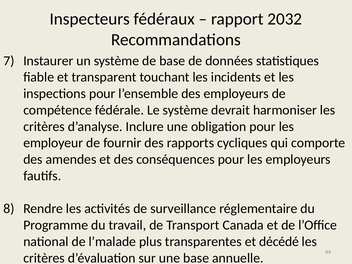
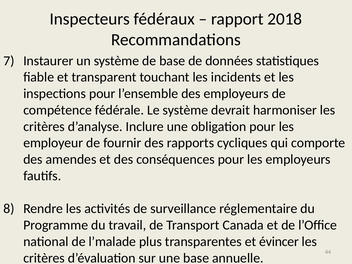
2032: 2032 -> 2018
décédé: décédé -> évincer
